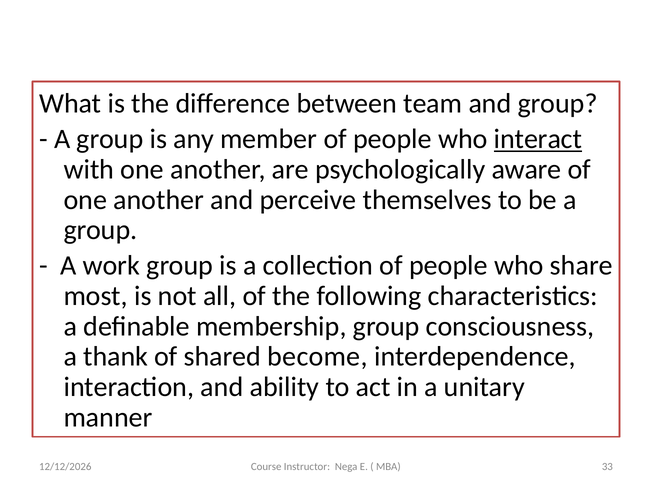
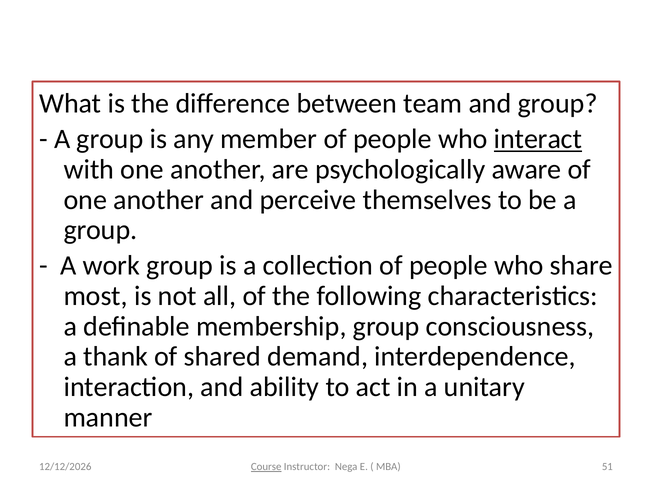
become: become -> demand
Course underline: none -> present
33: 33 -> 51
